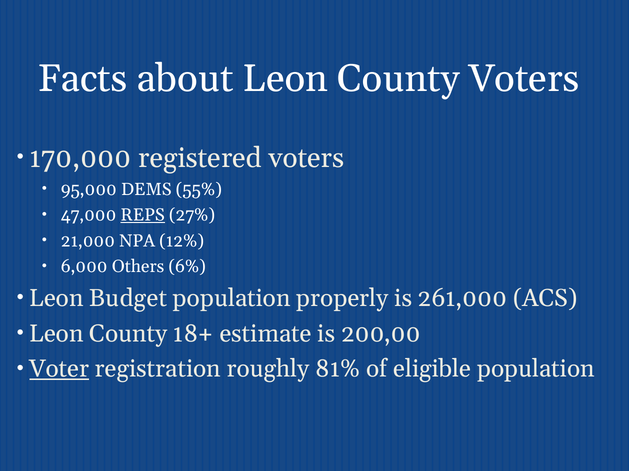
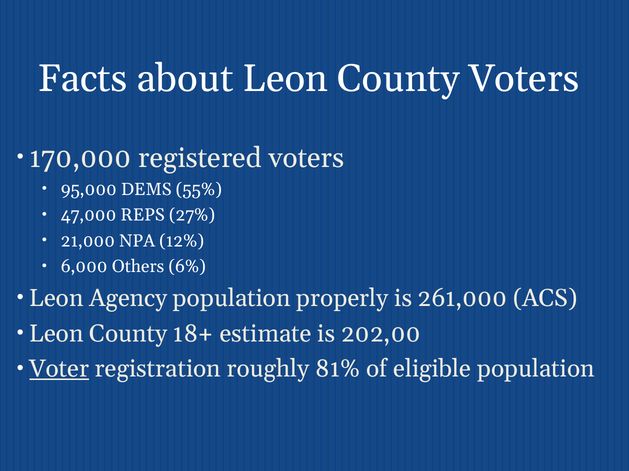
REPS underline: present -> none
Budget: Budget -> Agency
200,00: 200,00 -> 202,00
